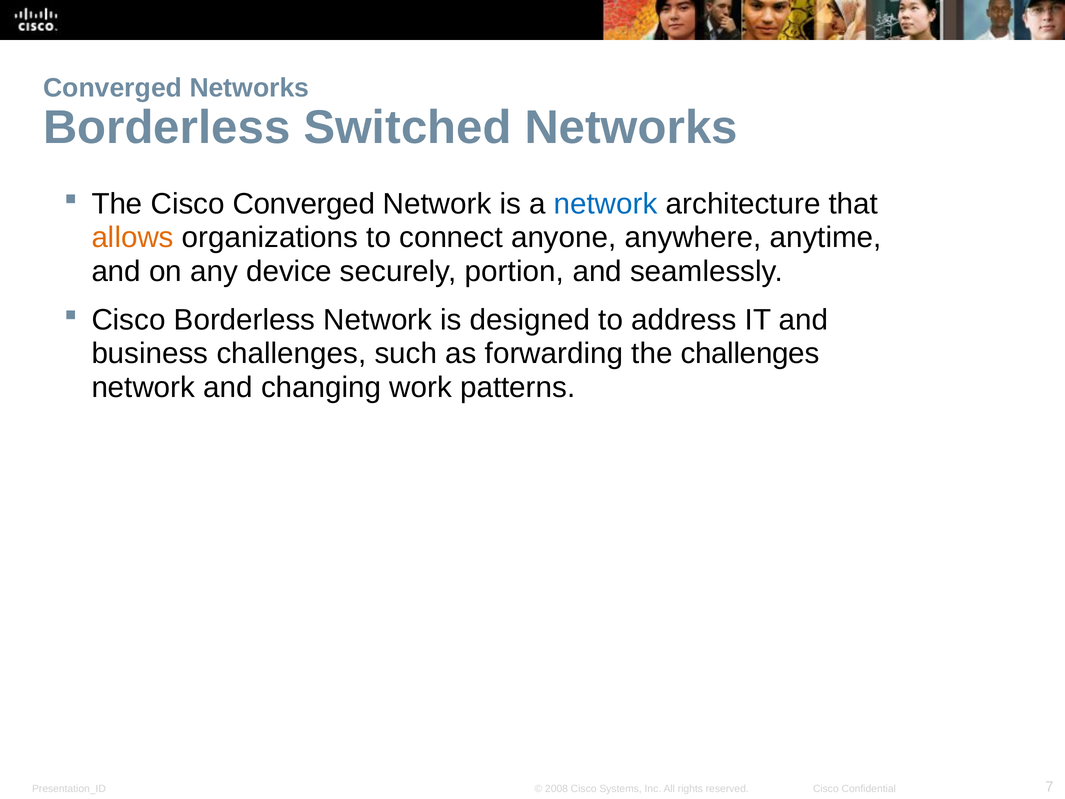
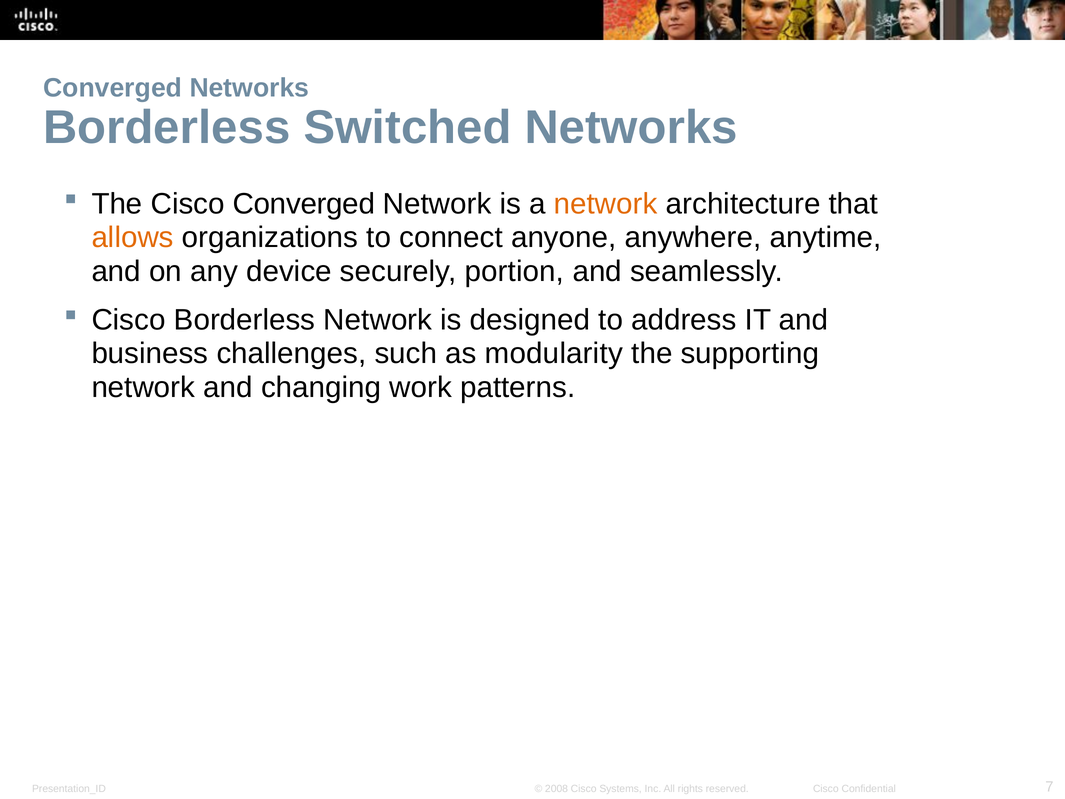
network at (606, 204) colour: blue -> orange
forwarding: forwarding -> modularity
the challenges: challenges -> supporting
